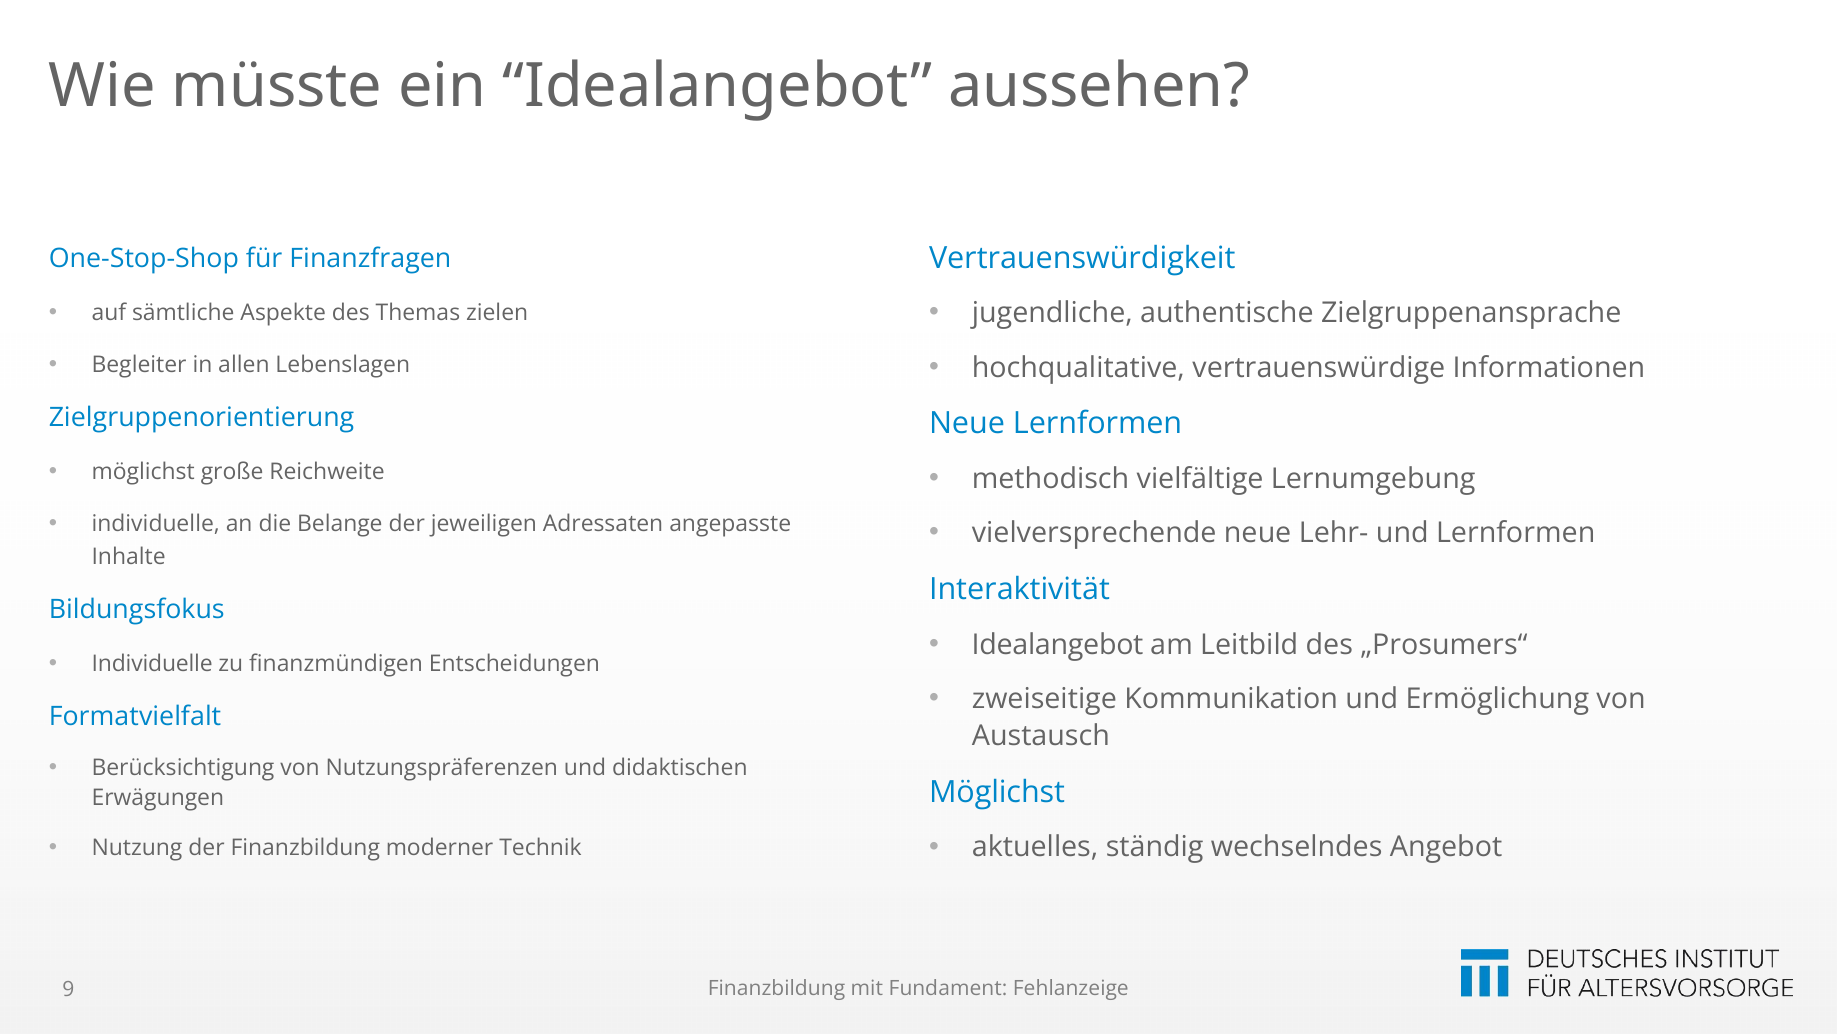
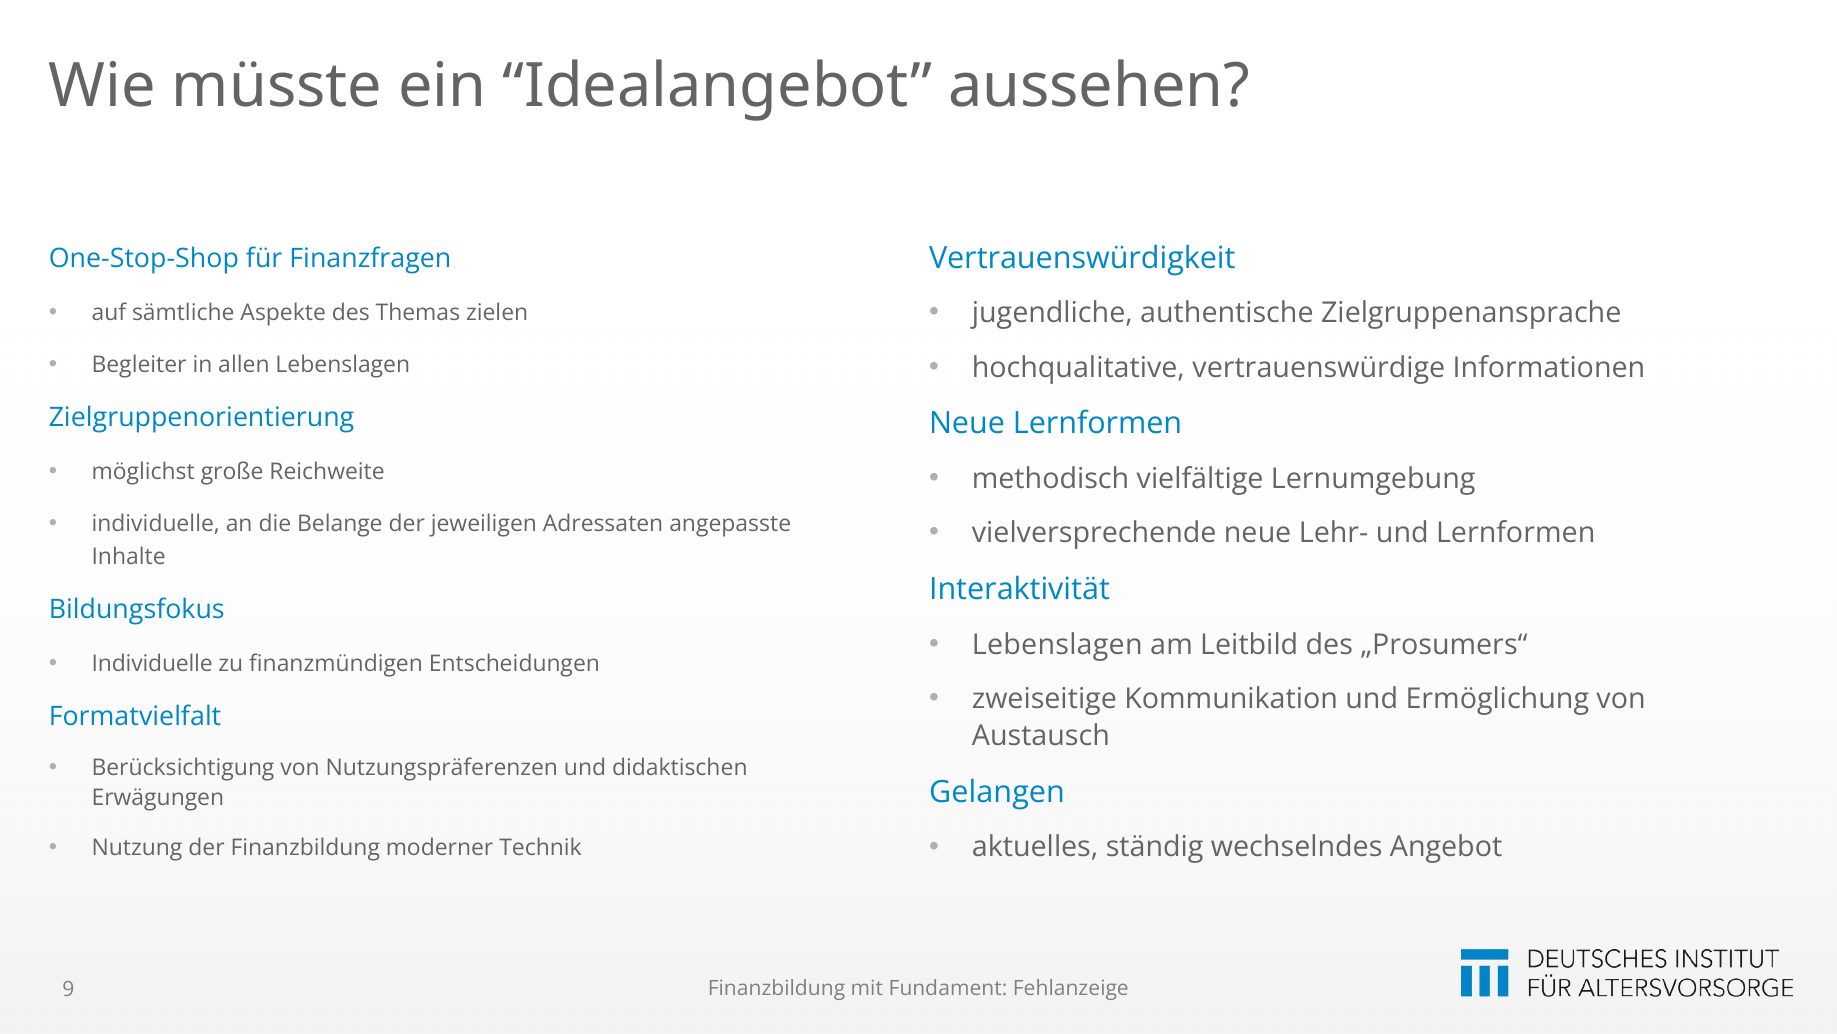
Idealangebot at (1058, 644): Idealangebot -> Lebenslagen
Möglichst at (997, 792): Möglichst -> Gelangen
